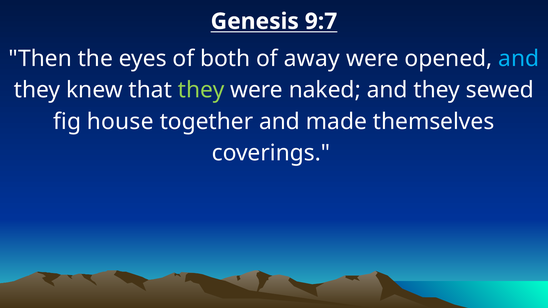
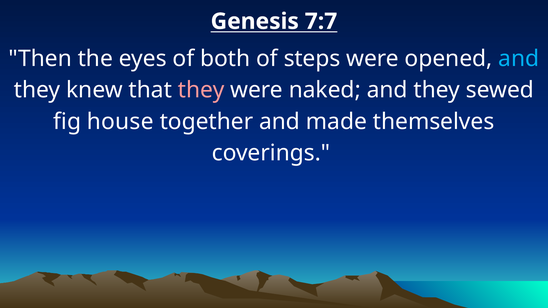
9:7: 9:7 -> 7:7
away: away -> steps
they at (201, 90) colour: light green -> pink
